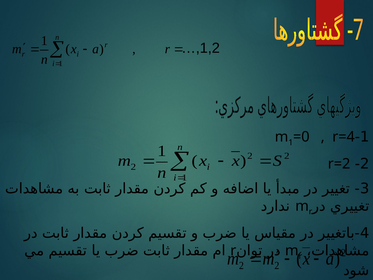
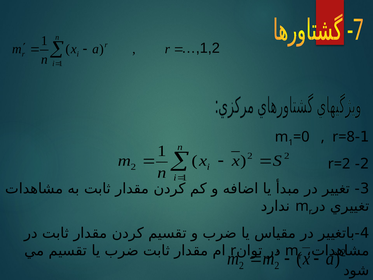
r=4: r=4 -> r=8
